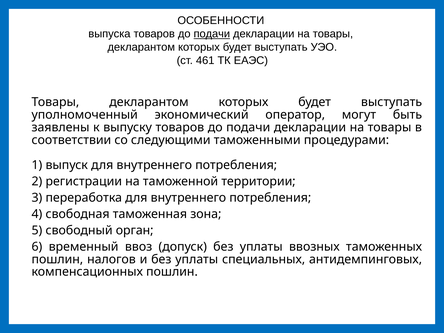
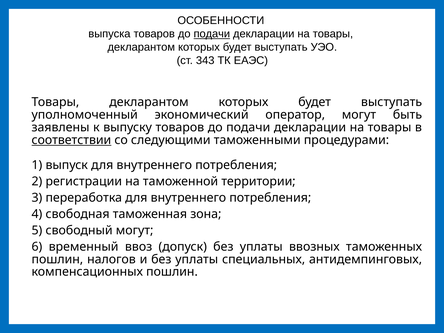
461: 461 -> 343
соответствии underline: none -> present
свободный орган: орган -> могут
